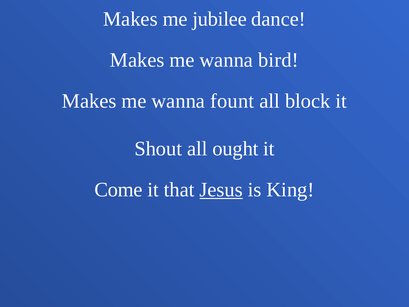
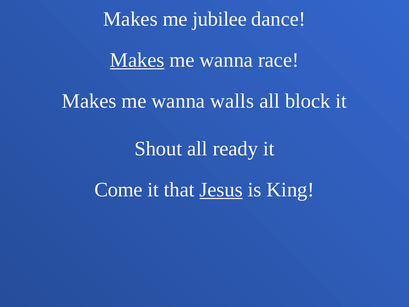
Makes at (137, 60) underline: none -> present
bird: bird -> race
fount: fount -> walls
ought: ought -> ready
